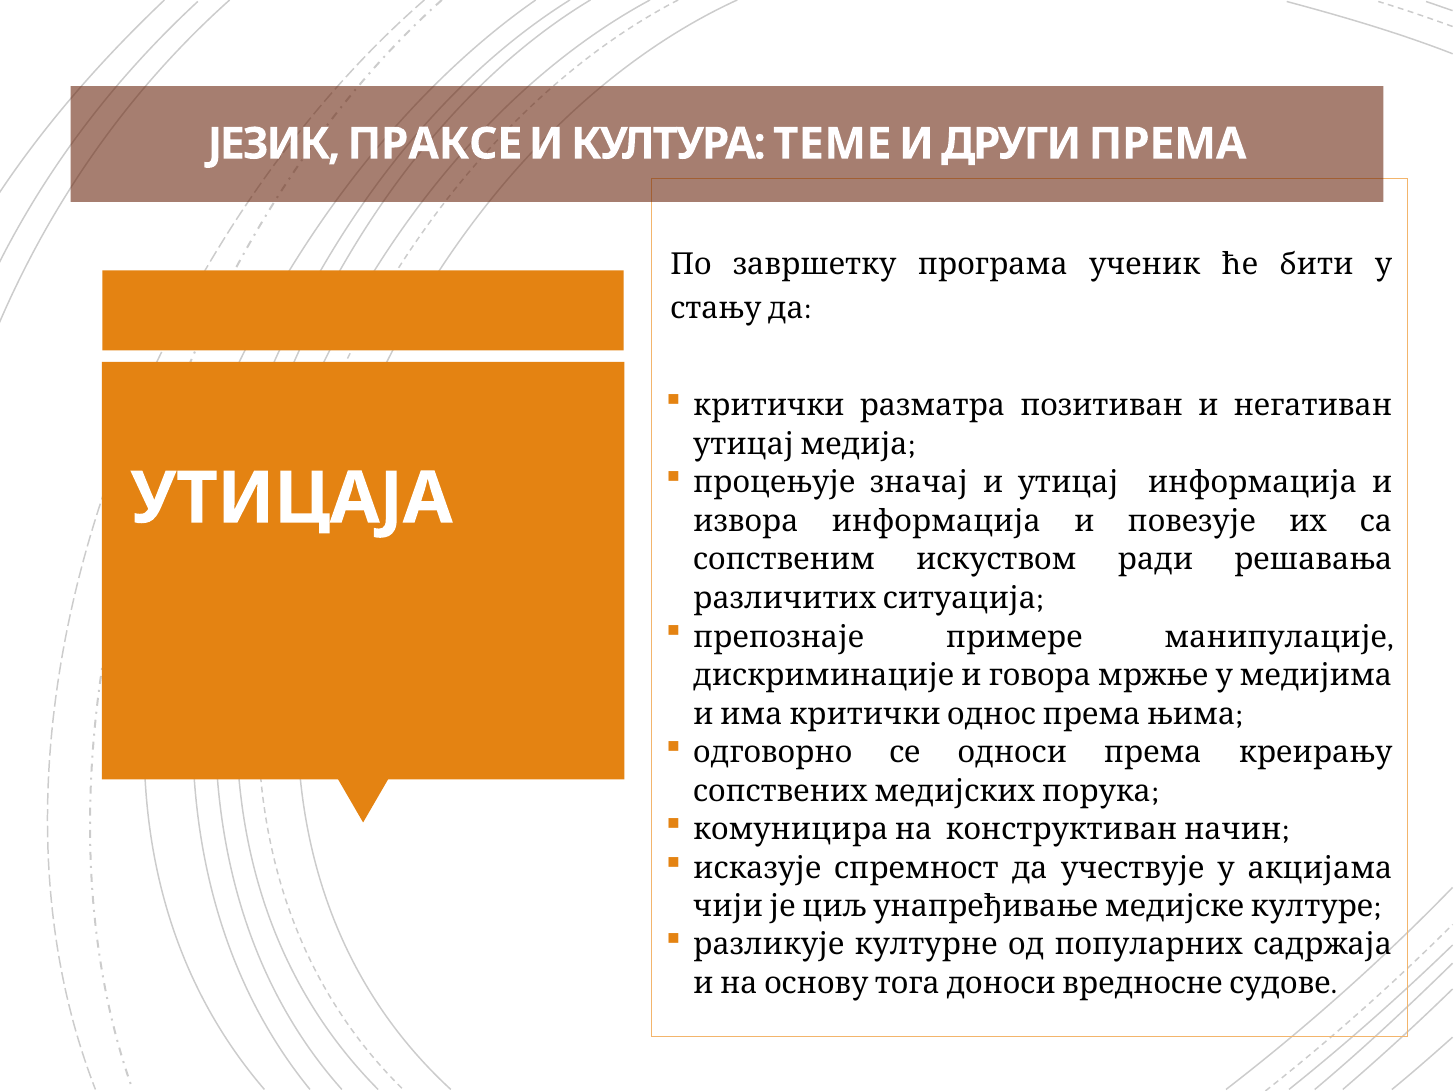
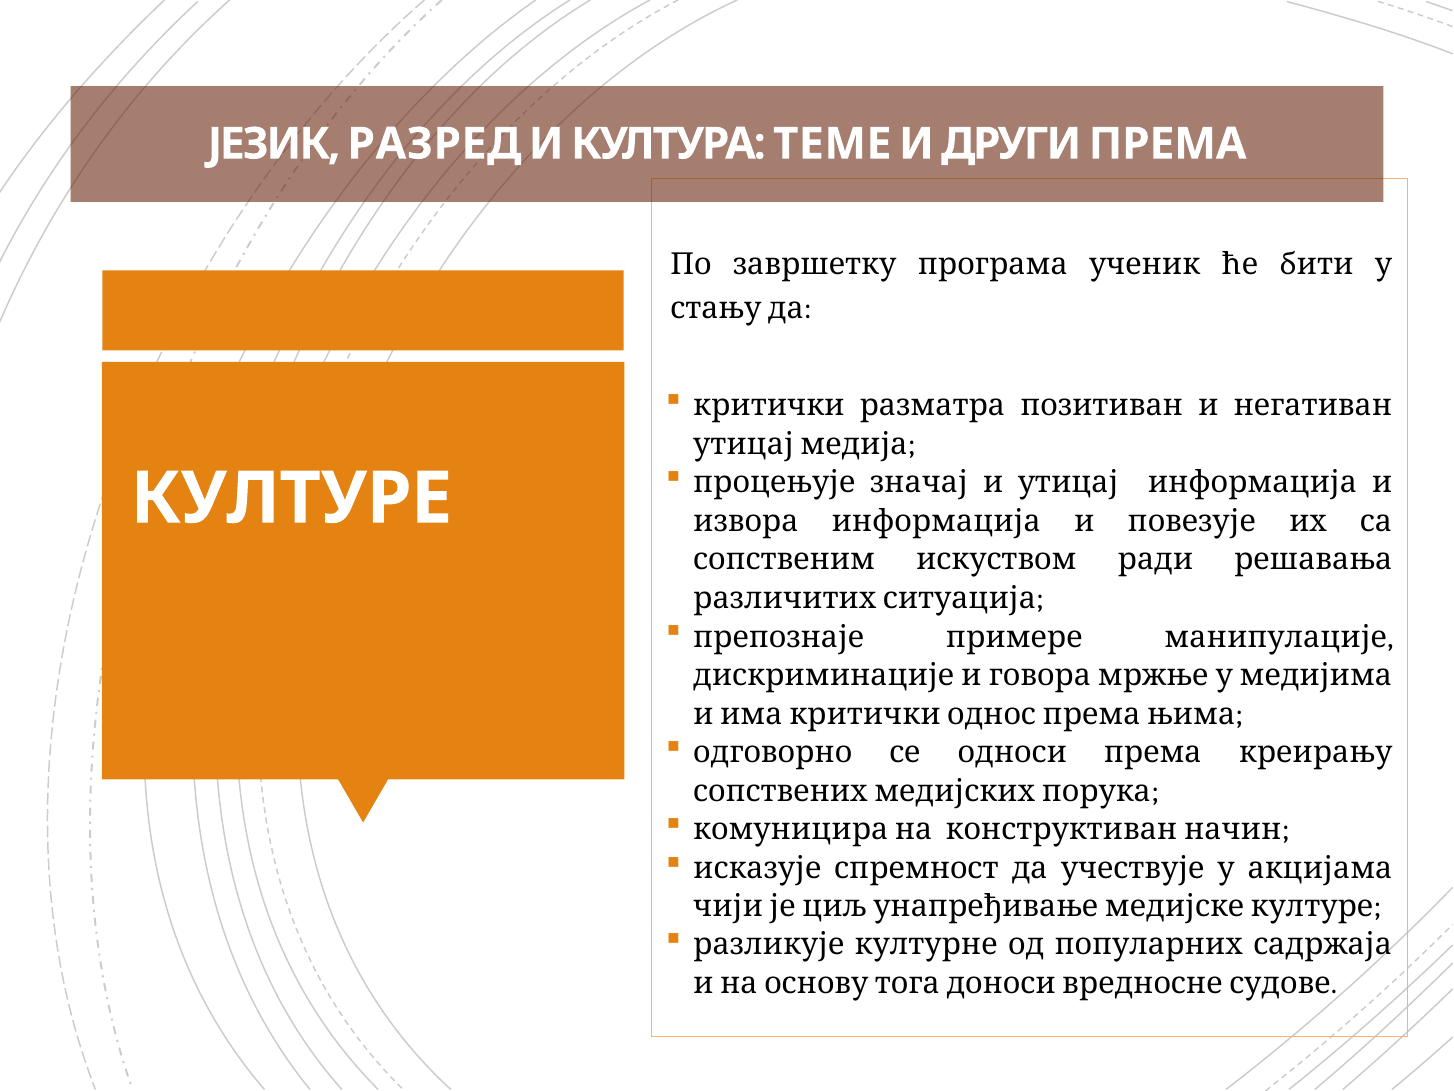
ПРАКСЕ: ПРАКСЕ -> РАЗРЕД
УТИЦАЈА: УТИЦАЈА -> КУЛТУРЕ
